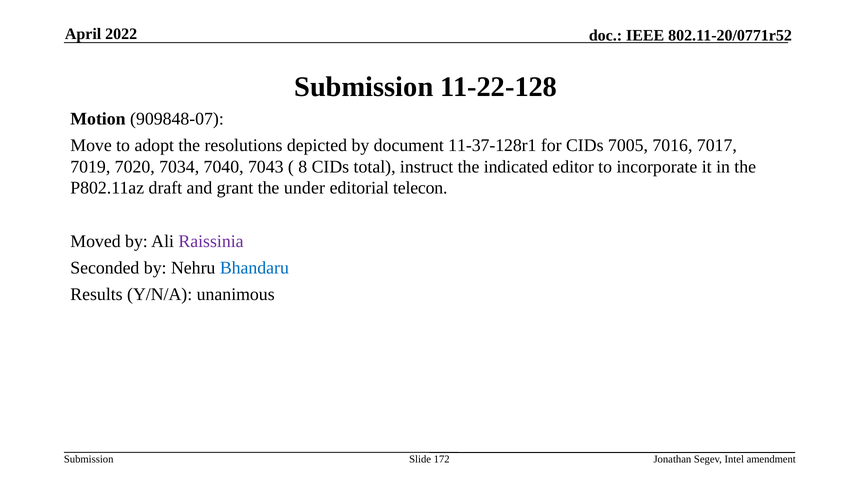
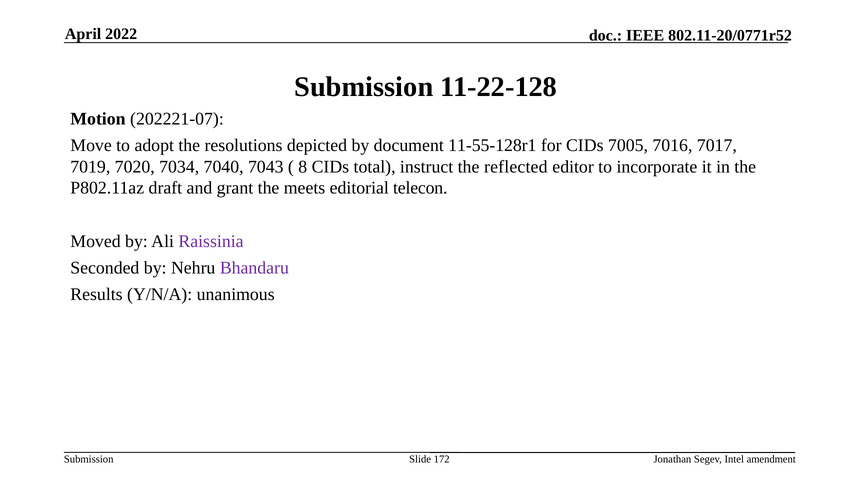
909848-07: 909848-07 -> 202221-07
11-37-128r1: 11-37-128r1 -> 11-55-128r1
indicated: indicated -> reflected
under: under -> meets
Bhandaru colour: blue -> purple
